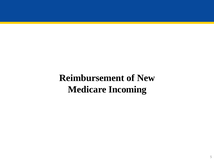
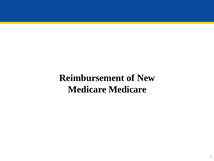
Medicare Incoming: Incoming -> Medicare
